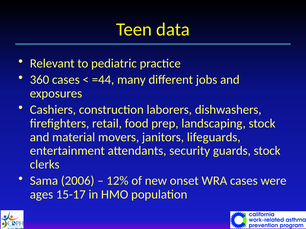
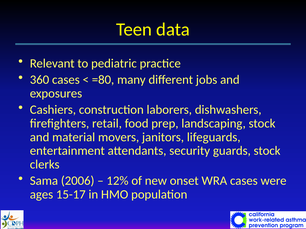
=44: =44 -> =80
